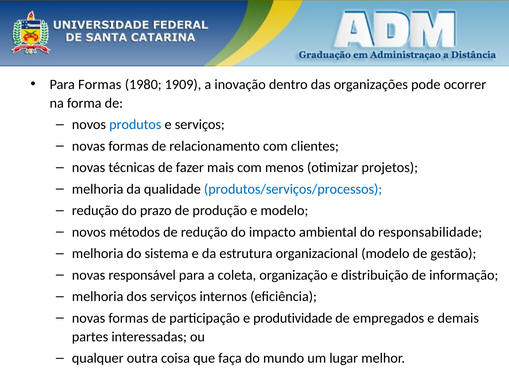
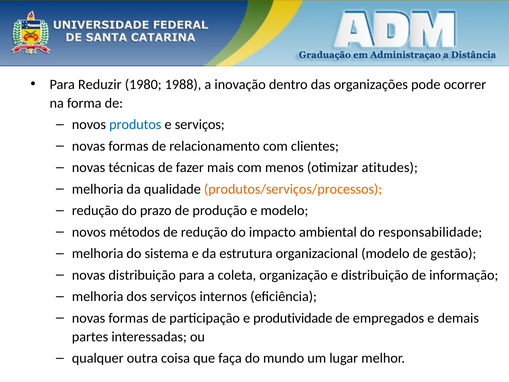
Para Formas: Formas -> Reduzir
1909: 1909 -> 1988
projetos: projetos -> atitudes
produtos/serviços/processos colour: blue -> orange
novas responsável: responsável -> distribuição
